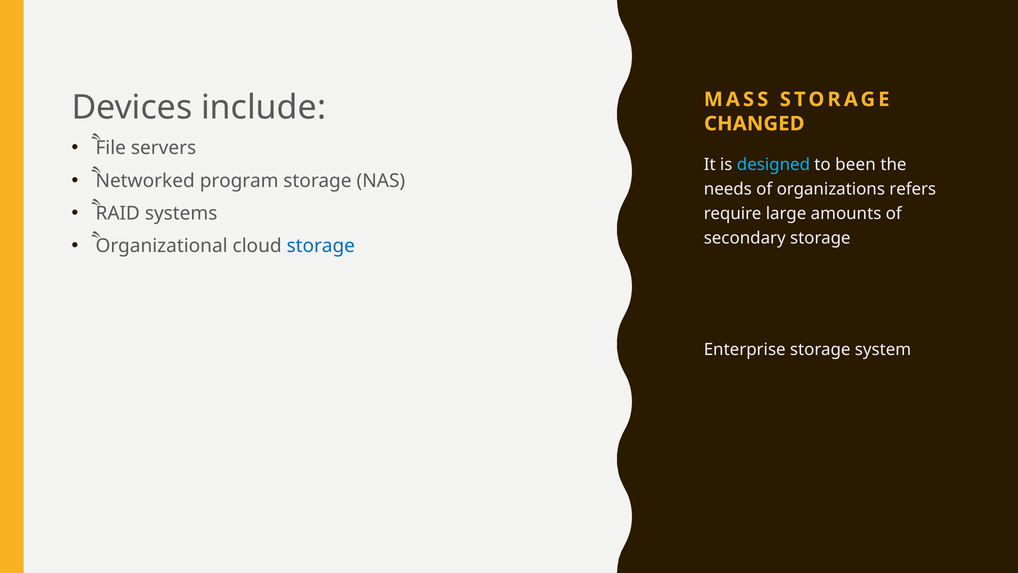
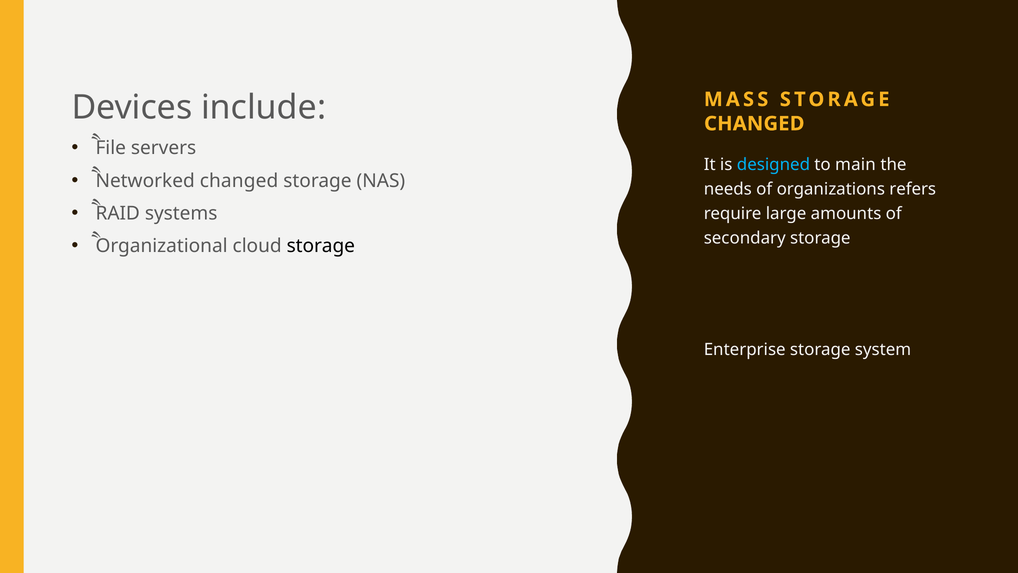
been: been -> main
Networked program: program -> changed
storage at (321, 246) colour: blue -> black
